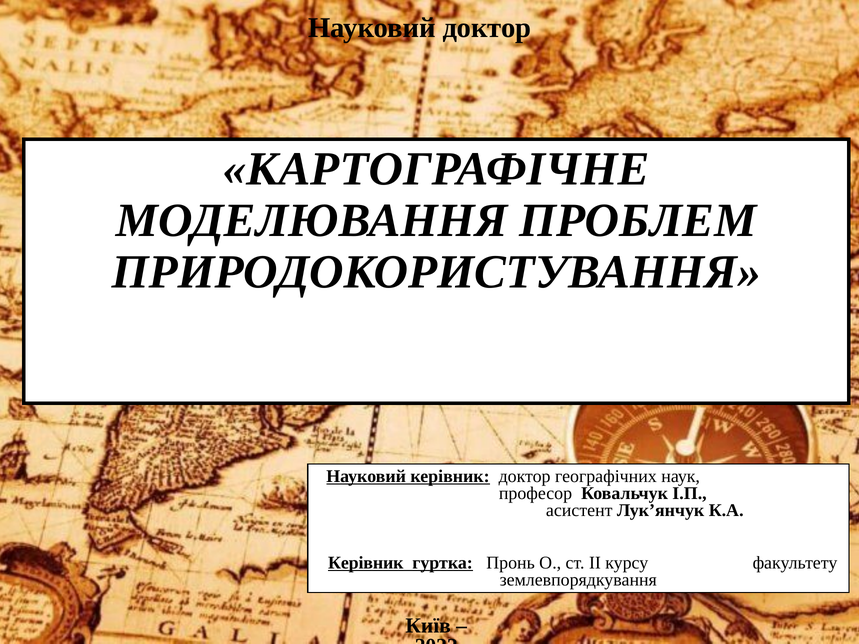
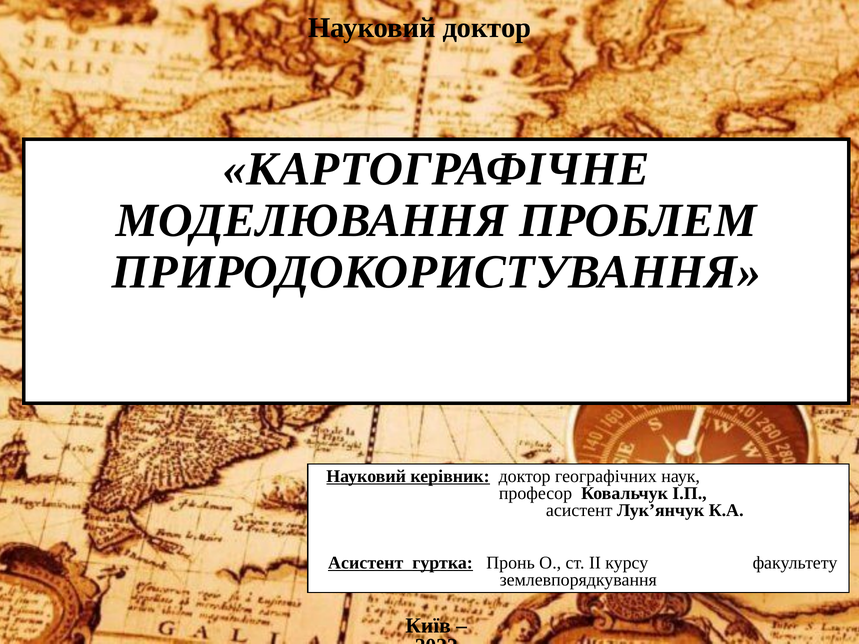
Керівник at (366, 563): Керівник -> Асистент
